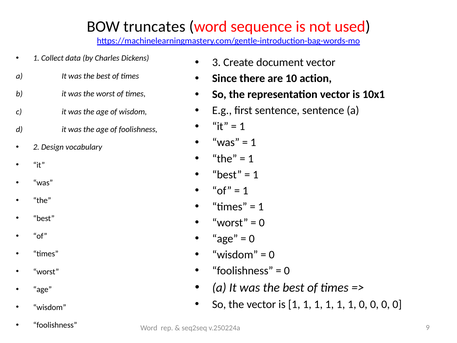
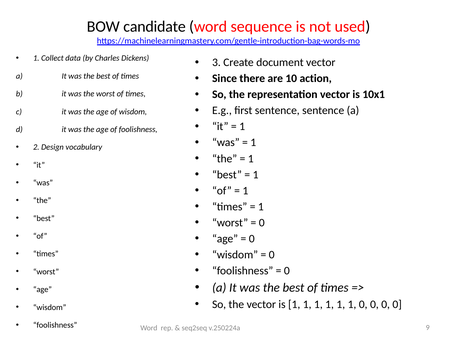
truncates: truncates -> candidate
